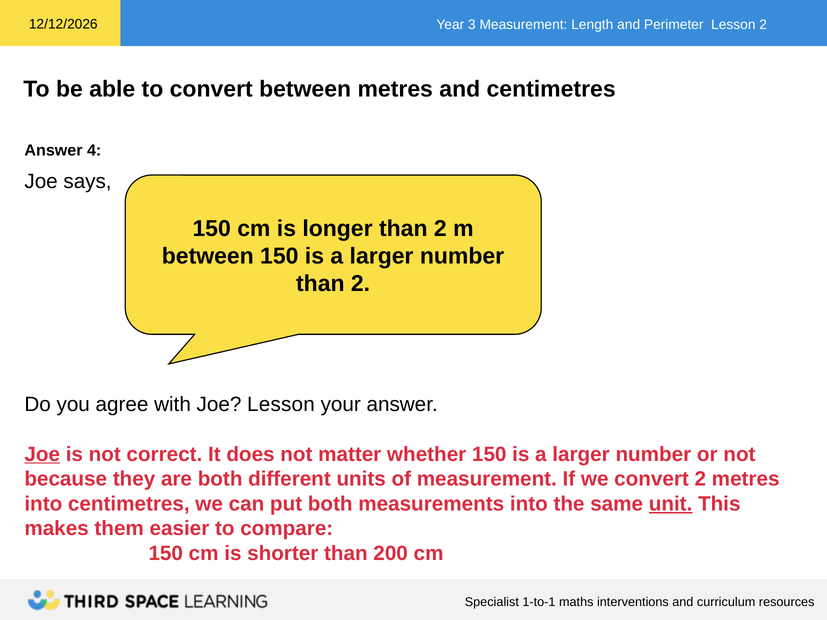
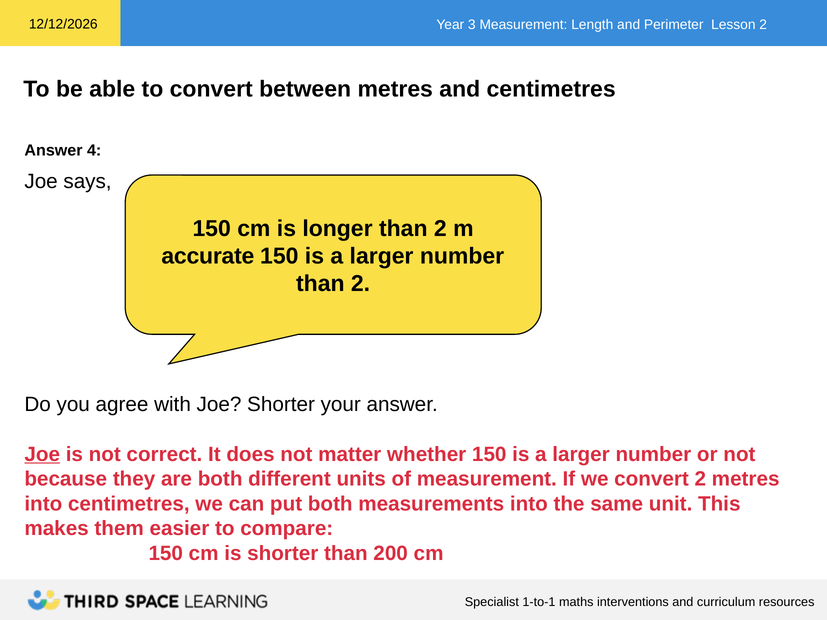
between at (208, 256): between -> accurate
Joe Lesson: Lesson -> Shorter
unit underline: present -> none
